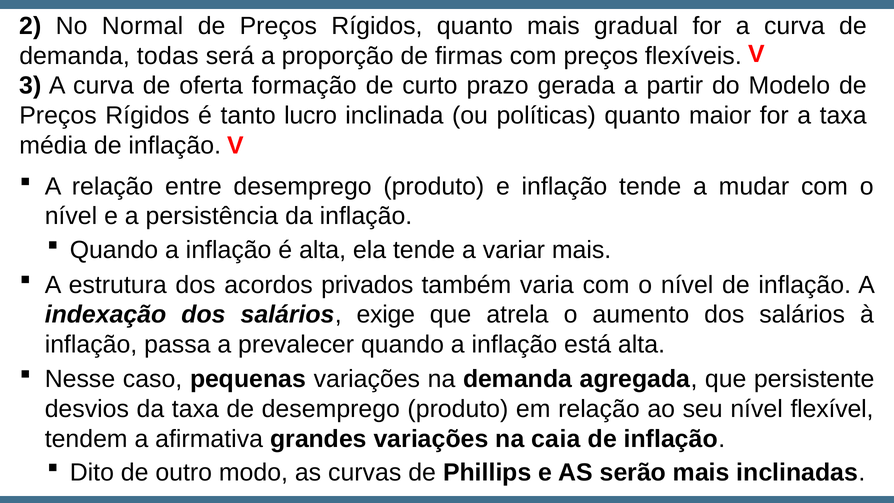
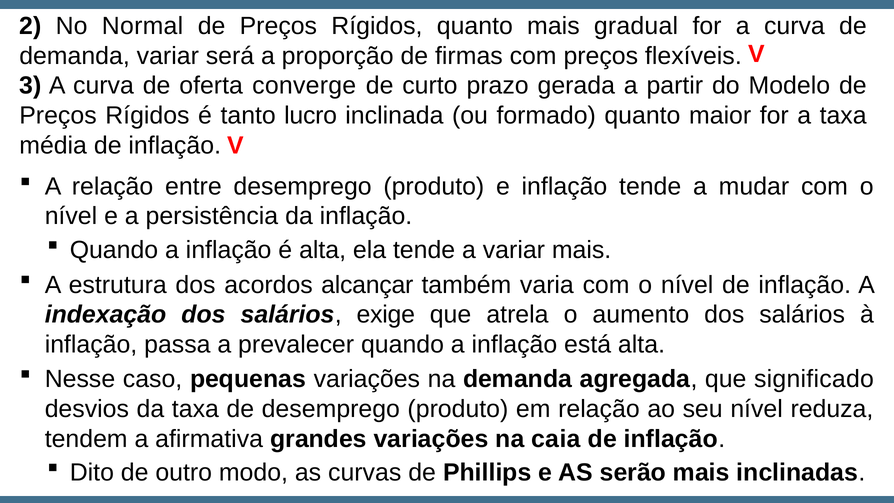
demanda todas: todas -> variar
formação: formação -> converge
políticas: políticas -> formado
privados: privados -> alcançar
persistente: persistente -> significado
flexível: flexível -> reduza
